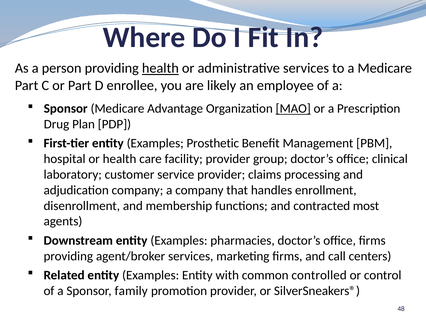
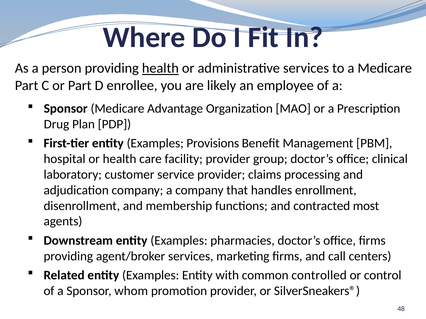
MAO underline: present -> none
Prosthetic: Prosthetic -> Provisions
family: family -> whom
